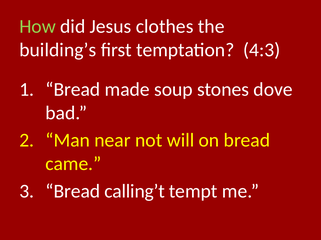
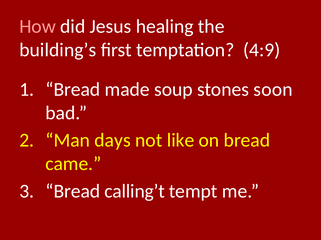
How colour: light green -> pink
clothes: clothes -> healing
4:3: 4:3 -> 4:9
dove: dove -> soon
near: near -> days
will: will -> like
